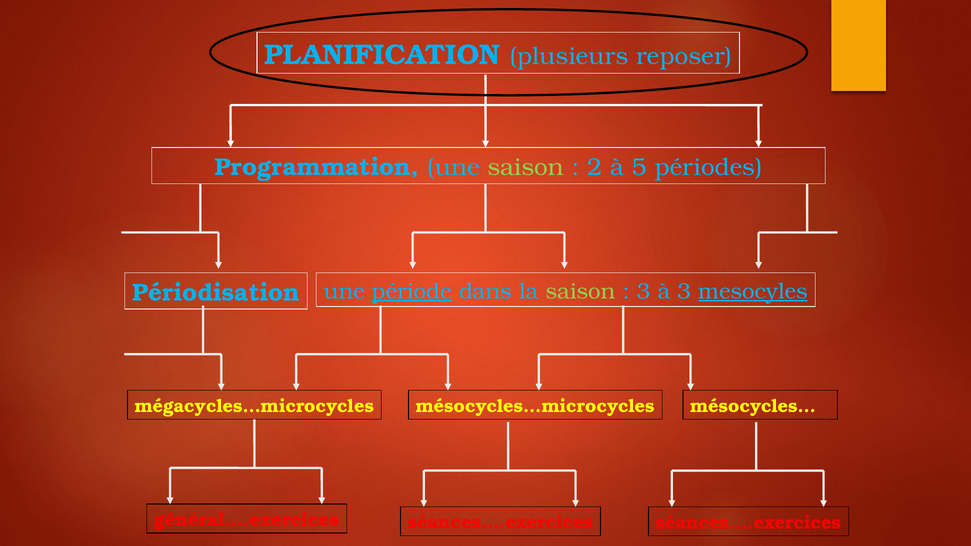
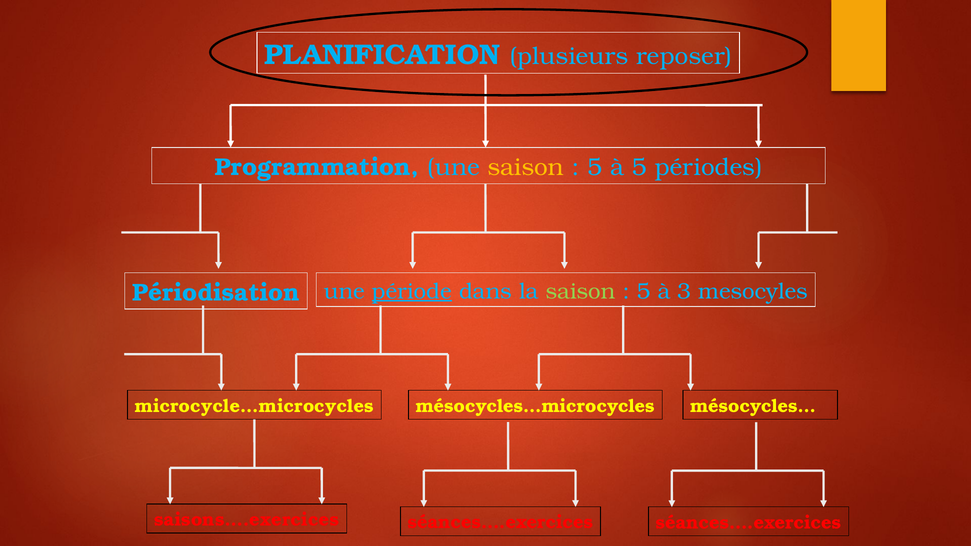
saison at (526, 167) colour: light green -> yellow
2 at (595, 167): 2 -> 5
3 at (644, 291): 3 -> 5
mesocyles underline: present -> none
mégacycles…microcycles: mégacycles…microcycles -> microcycle…microcycles
général….exercices: général….exercices -> saisons….exercices
